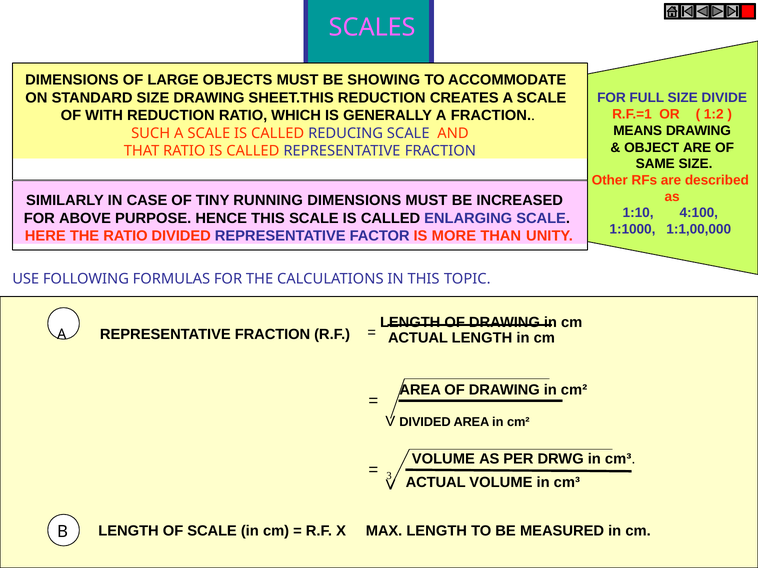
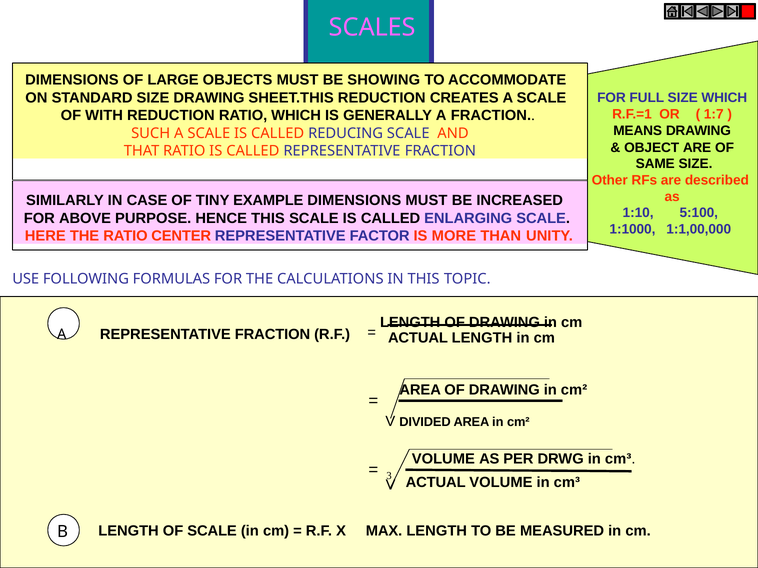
SIZE DIVIDE: DIVIDE -> WHICH
1:2: 1:2 -> 1:7
RUNNING: RUNNING -> EXAMPLE
4:100: 4:100 -> 5:100
RATIO DIVIDED: DIVIDED -> CENTER
